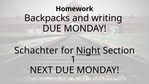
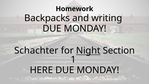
NEXT: NEXT -> HERE
